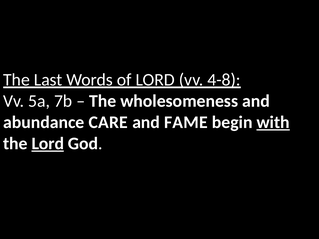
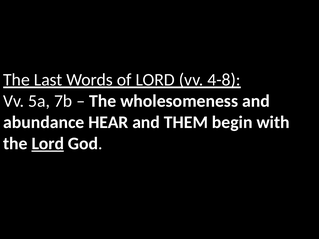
CARE: CARE -> HEAR
FAME: FAME -> THEM
with underline: present -> none
